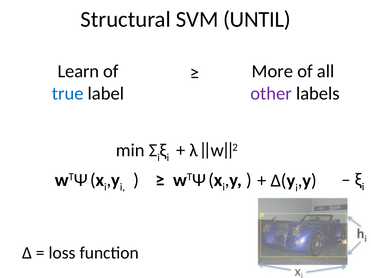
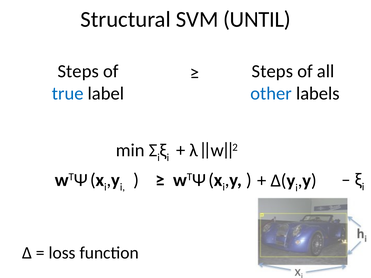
Learn at (78, 71): Learn -> Steps
More at (272, 71): More -> Steps
other colour: purple -> blue
